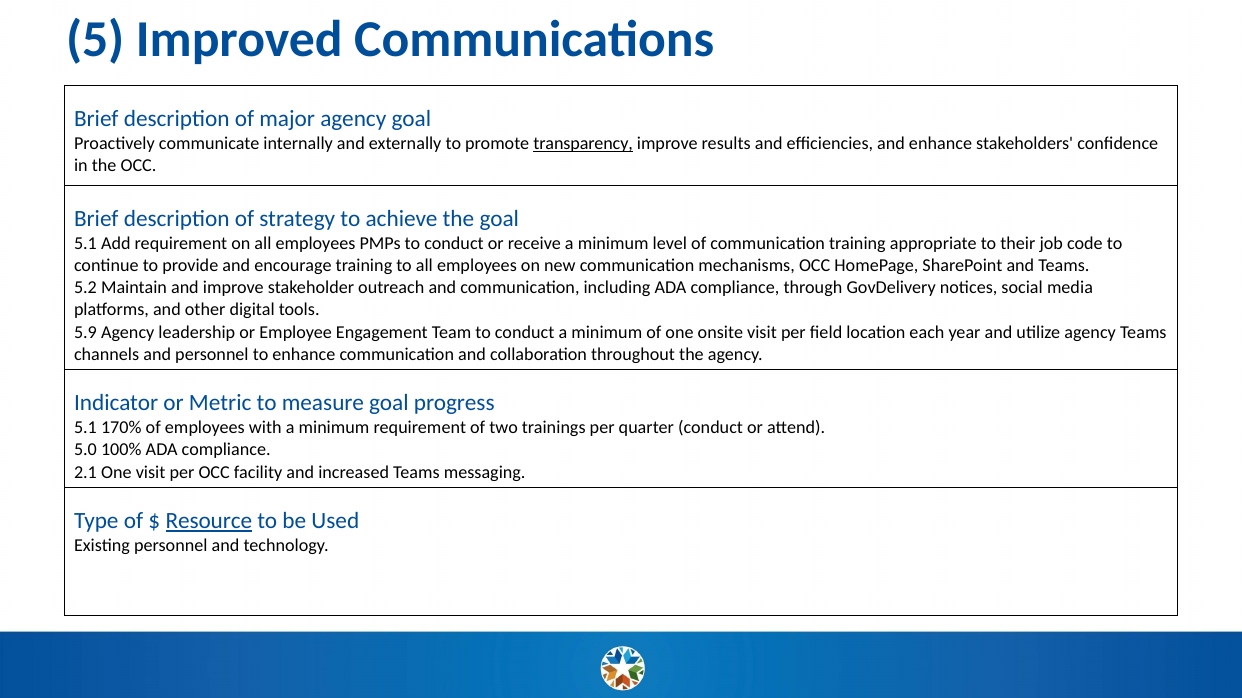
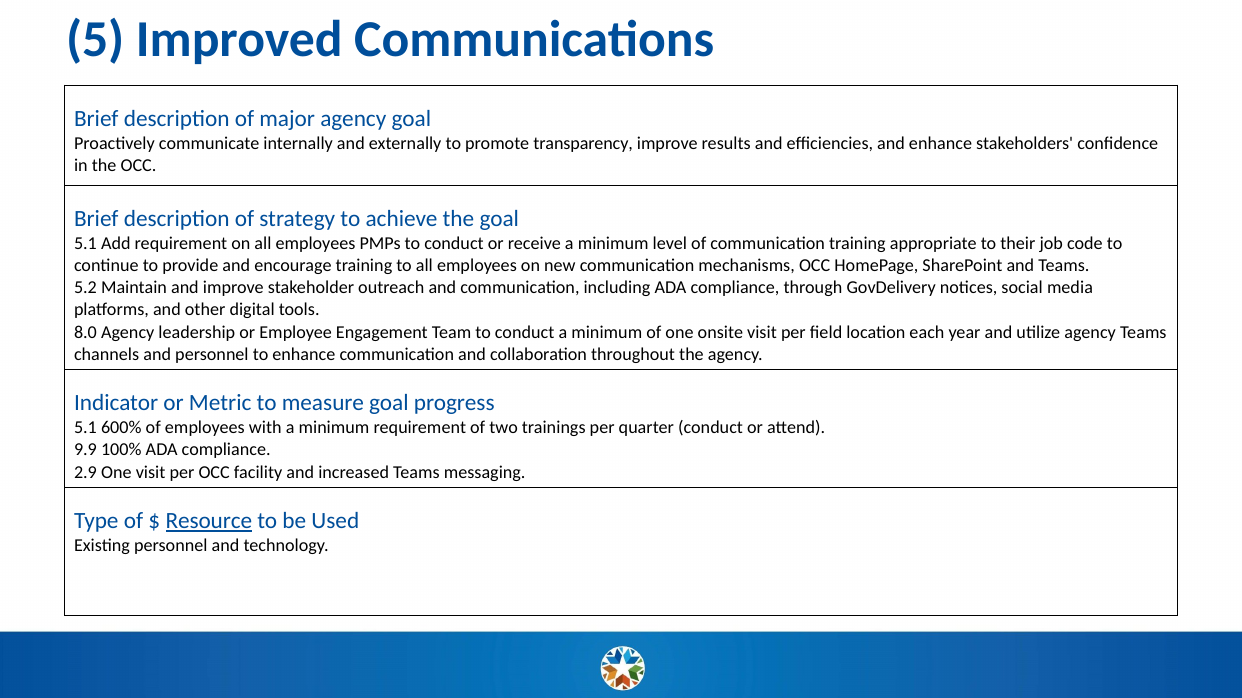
transparency underline: present -> none
5.9: 5.9 -> 8.0
170%: 170% -> 600%
5.0: 5.0 -> 9.9
2.1: 2.1 -> 2.9
